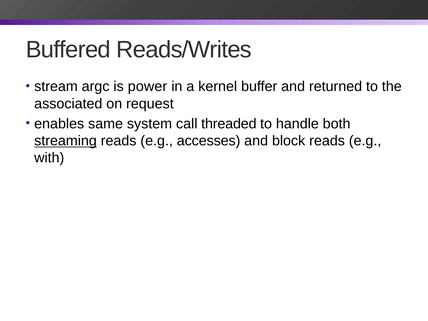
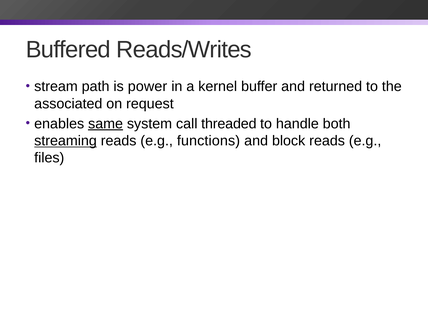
argc: argc -> path
same underline: none -> present
accesses: accesses -> functions
with: with -> files
